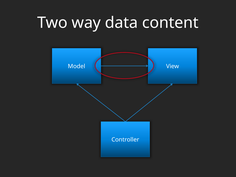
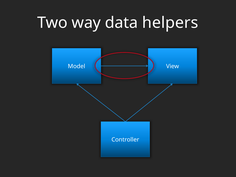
content: content -> helpers
